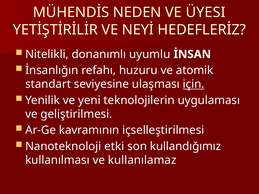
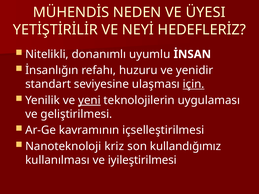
atomik: atomik -> yenidir
yeni underline: none -> present
etki: etki -> kriz
kullanılamaz: kullanılamaz -> iyileştirilmesi
